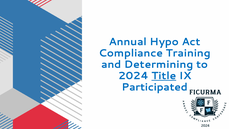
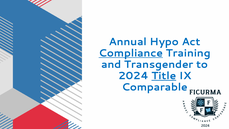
Compliance underline: none -> present
Determining: Determining -> Transgender
Participated: Participated -> Comparable
